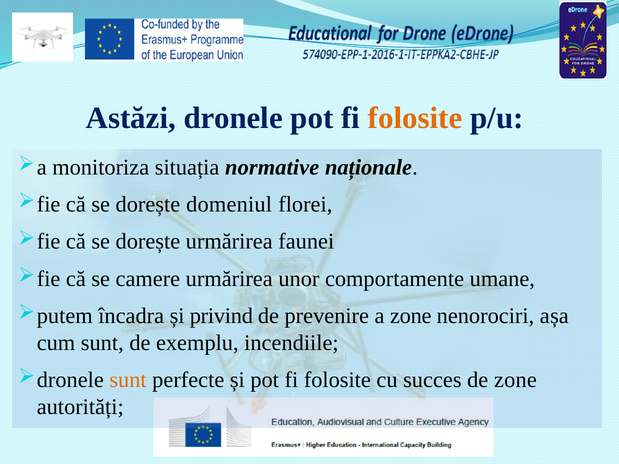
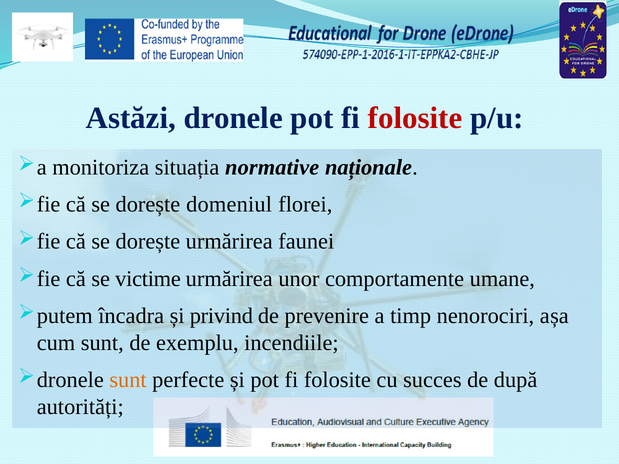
folosite at (415, 118) colour: orange -> red
camere: camere -> victime
a zone: zone -> timp
de zone: zone -> după
